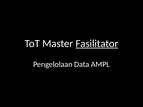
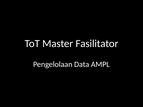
Fasilitator underline: present -> none
